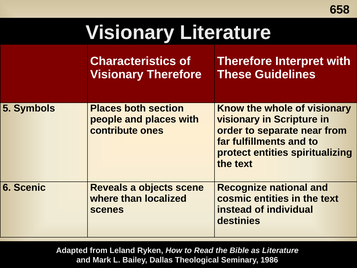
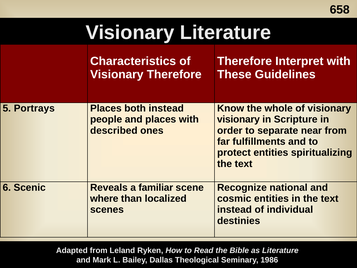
Symbols: Symbols -> Portrays
both section: section -> instead
contribute: contribute -> described
objects: objects -> familiar
